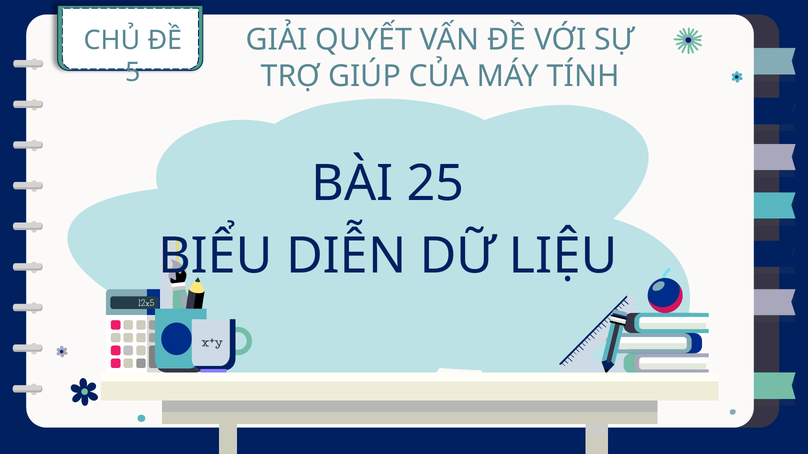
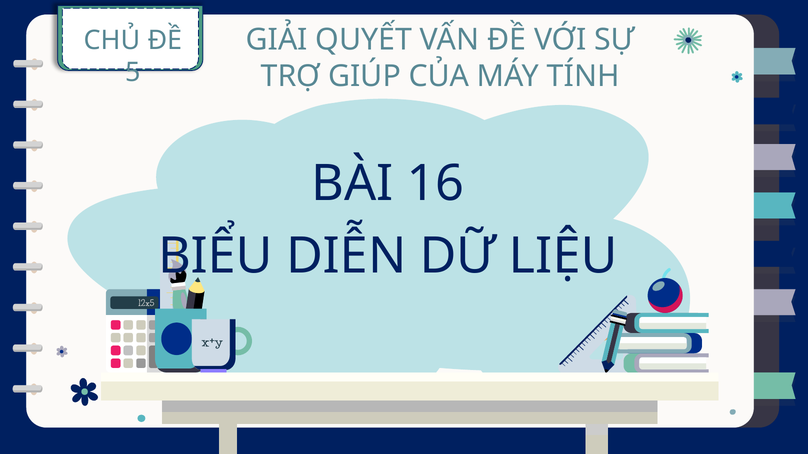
25: 25 -> 16
